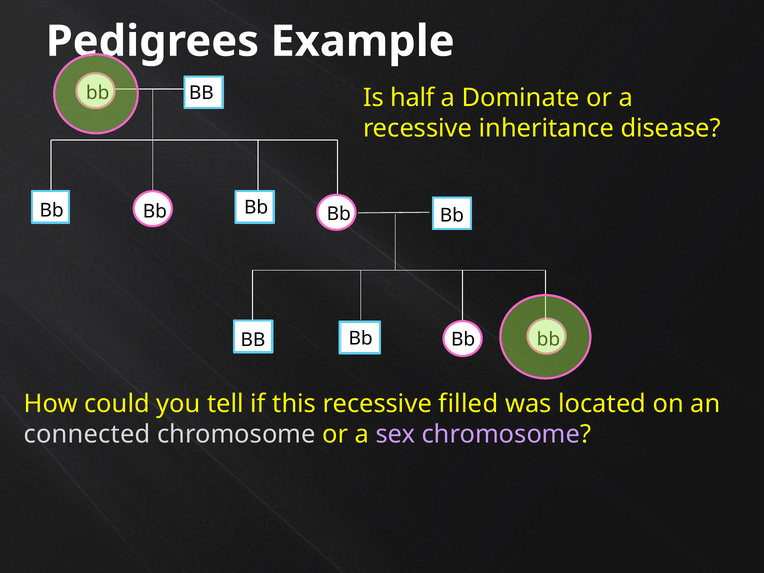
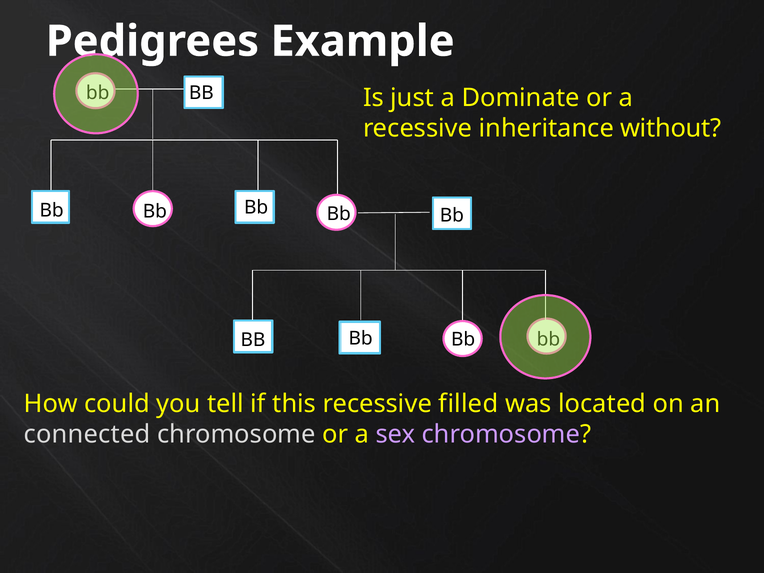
half: half -> just
disease: disease -> without
